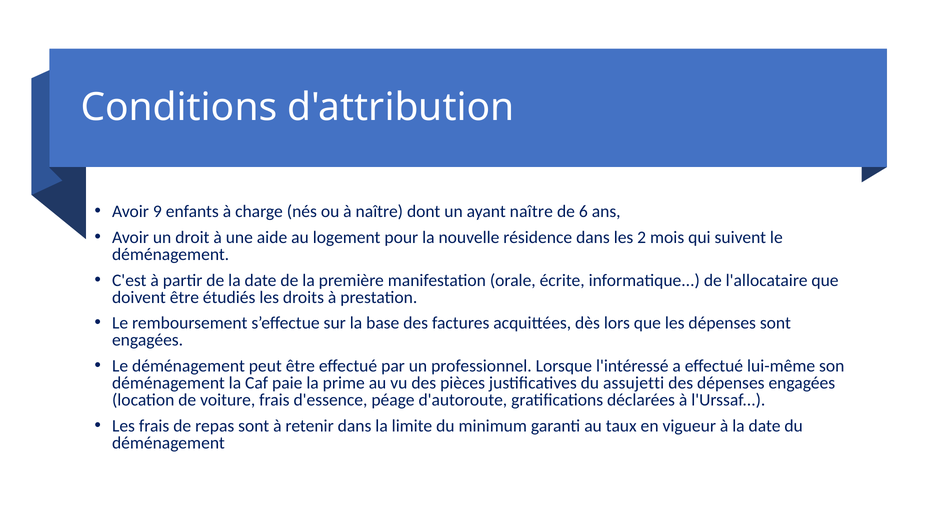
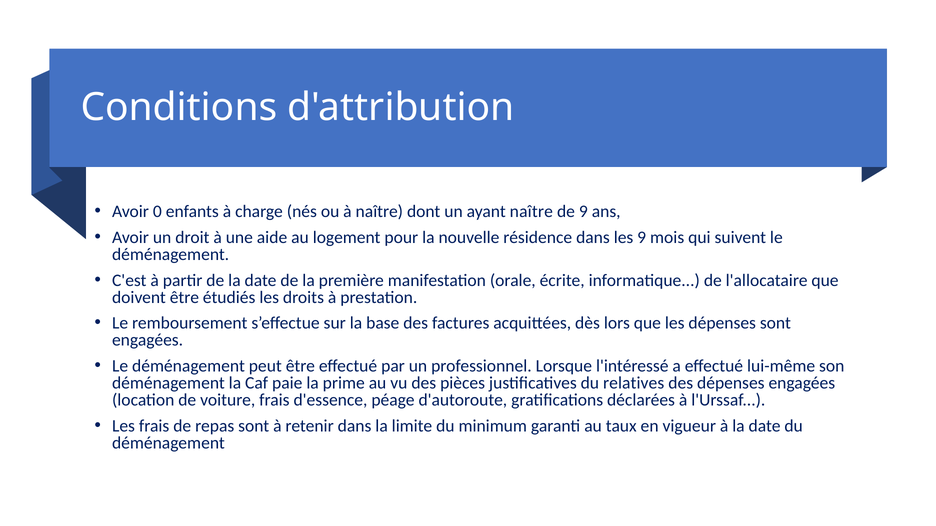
9: 9 -> 0
de 6: 6 -> 9
les 2: 2 -> 9
assujetti: assujetti -> relatives
